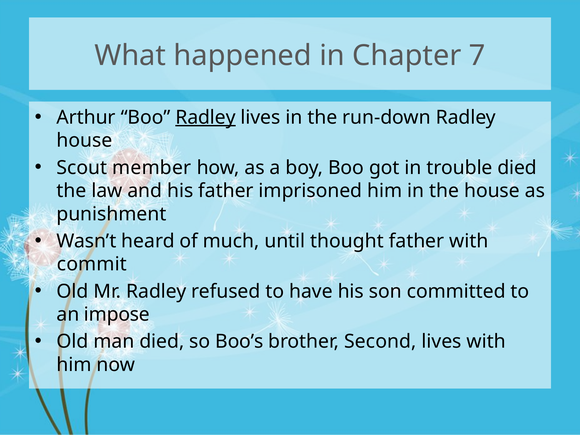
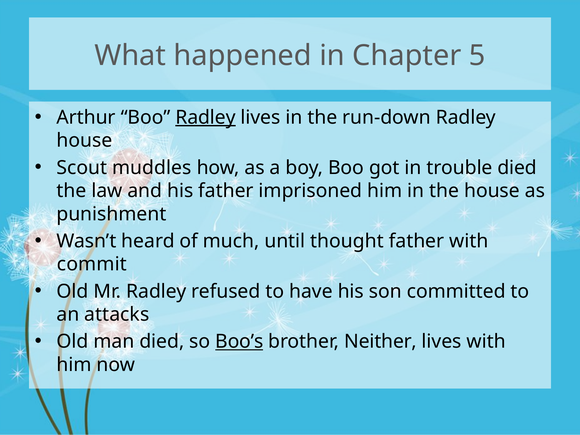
7: 7 -> 5
member: member -> muddles
impose: impose -> attacks
Boo’s underline: none -> present
Second: Second -> Neither
